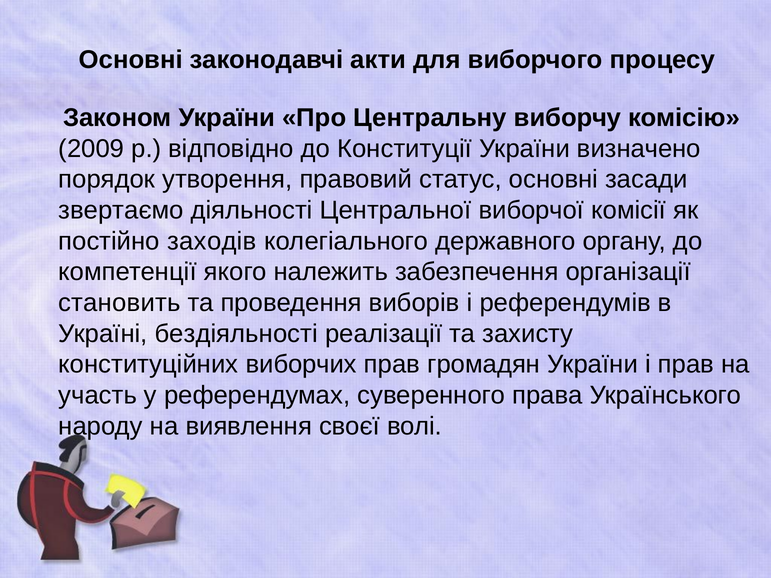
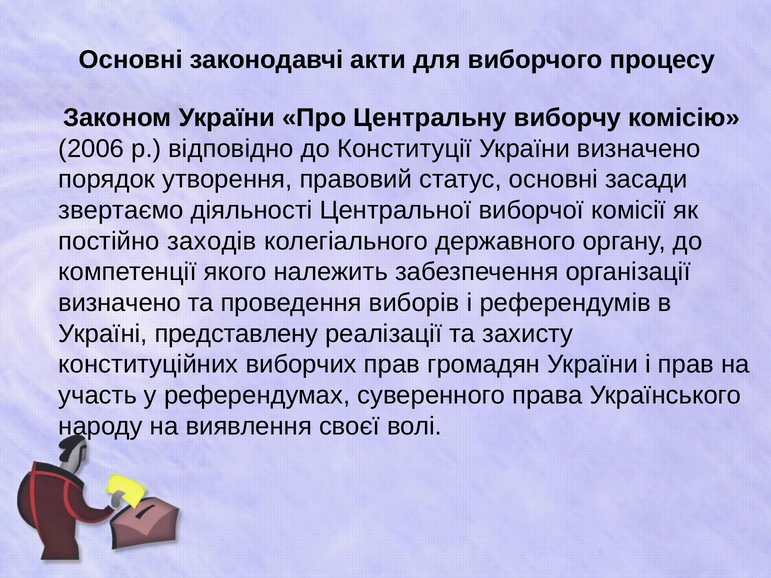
2009: 2009 -> 2006
становить at (119, 303): становить -> визначено
бездіяльності: бездіяльності -> представлену
